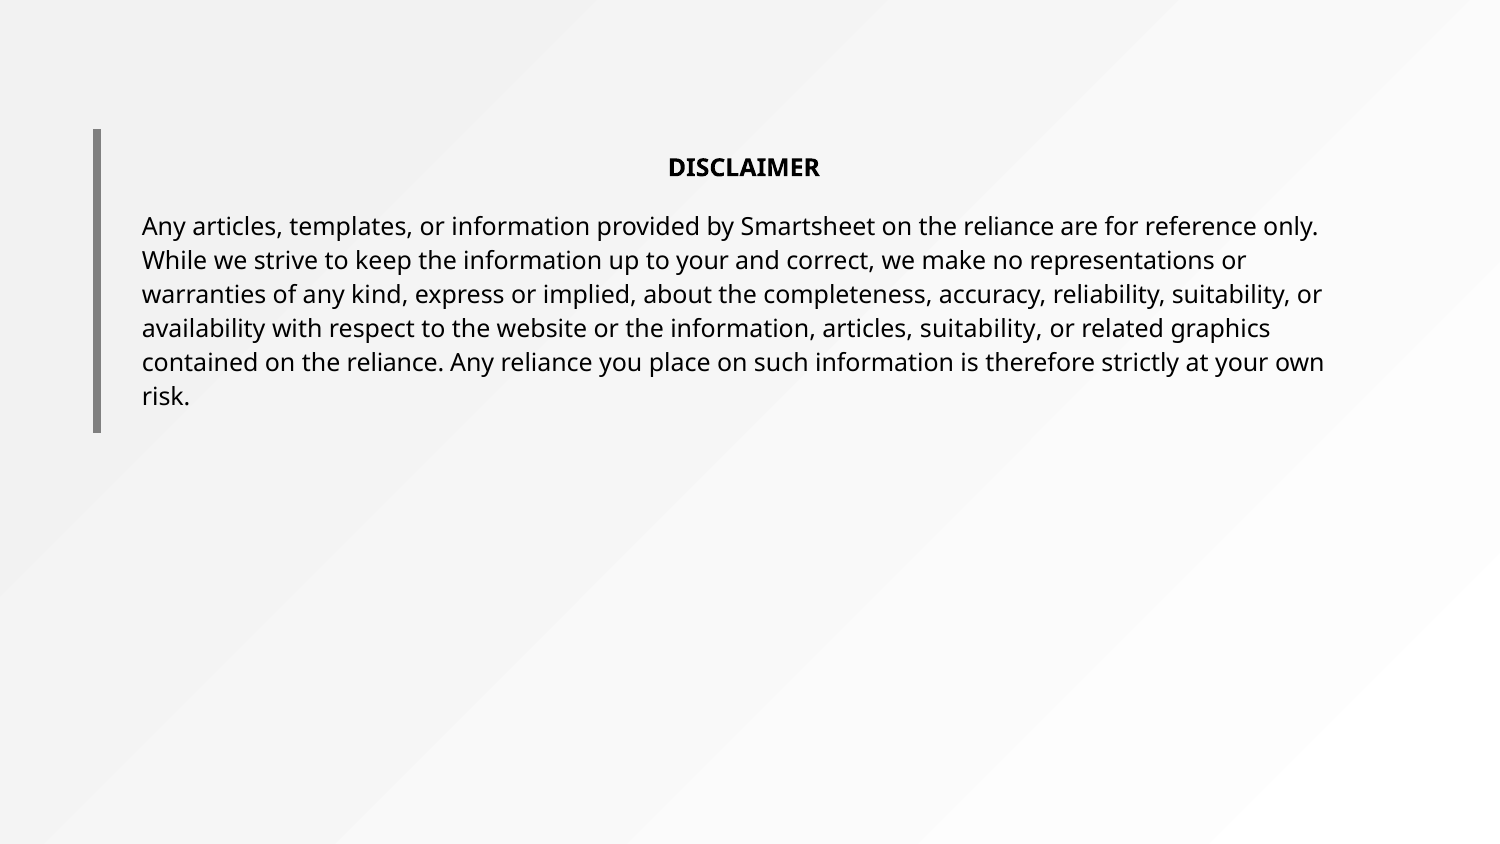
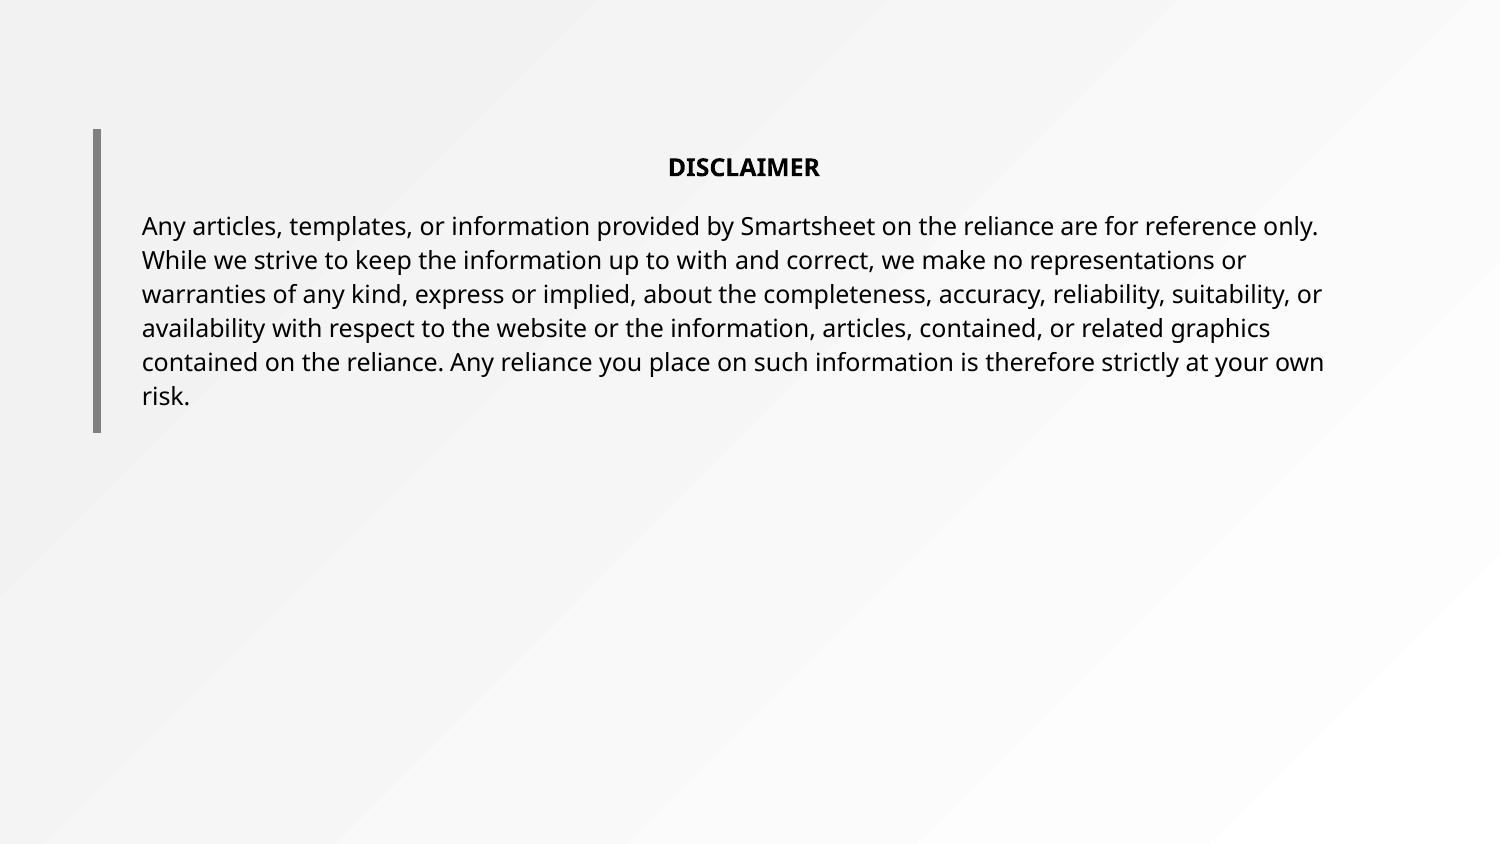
to your: your -> with
articles suitability: suitability -> contained
